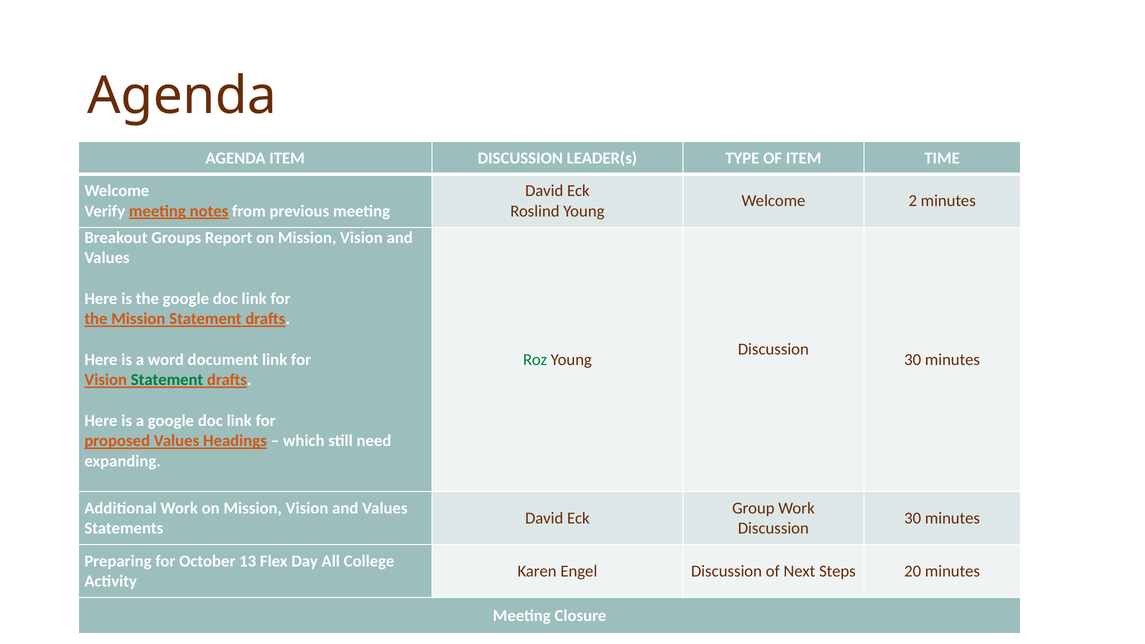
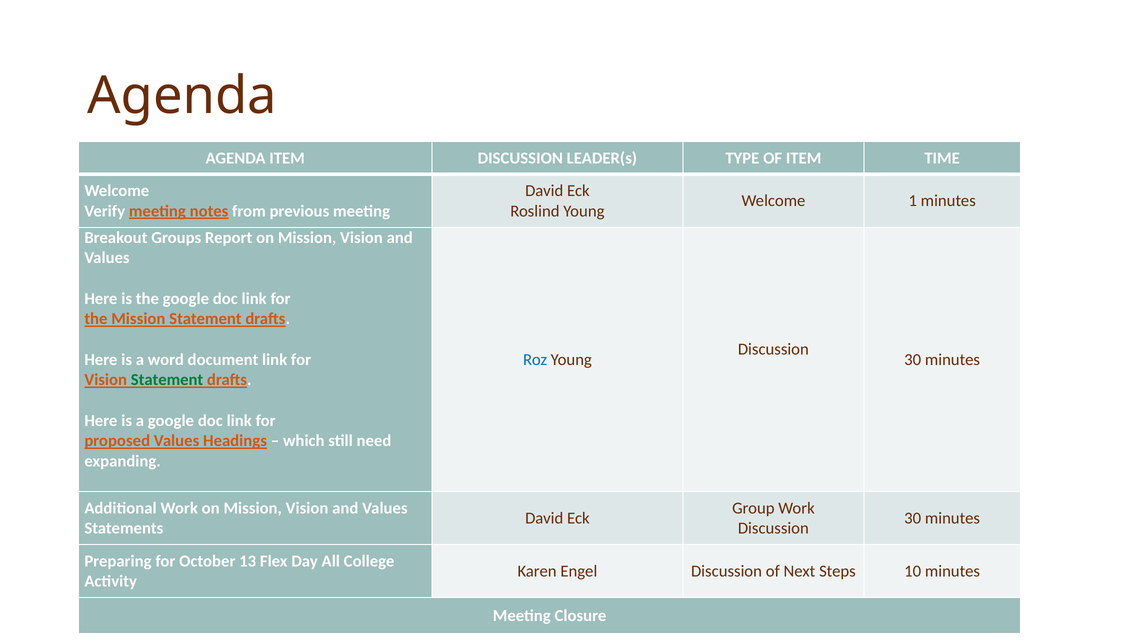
2: 2 -> 1
Roz colour: green -> blue
20: 20 -> 10
